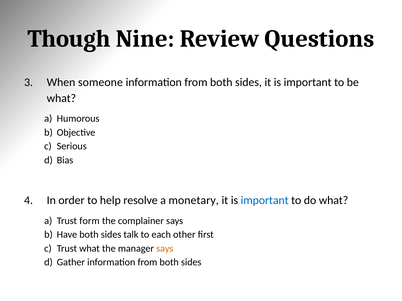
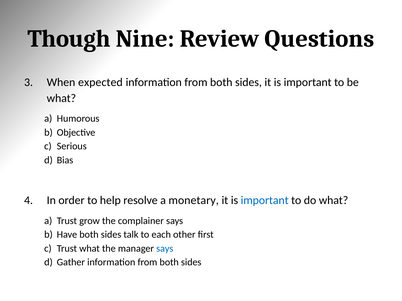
someone: someone -> expected
form: form -> grow
says at (165, 249) colour: orange -> blue
